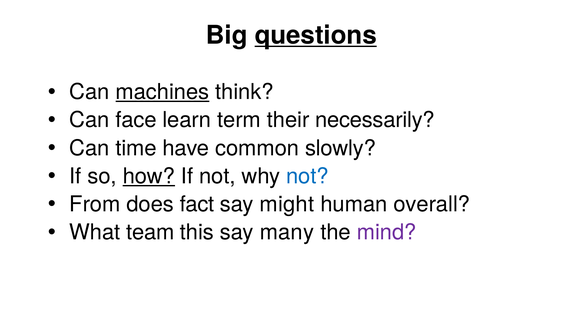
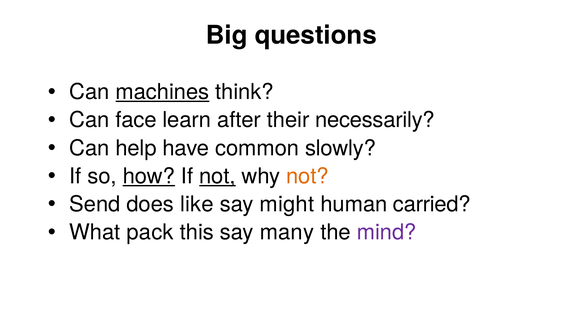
questions underline: present -> none
term: term -> after
time: time -> help
not at (217, 176) underline: none -> present
not at (307, 176) colour: blue -> orange
From: From -> Send
fact: fact -> like
overall: overall -> carried
team: team -> pack
